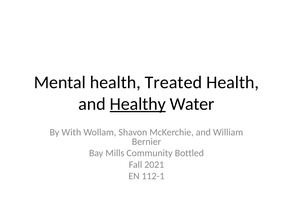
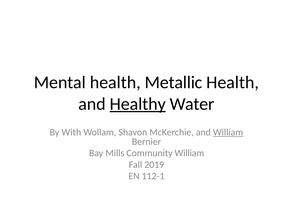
Treated: Treated -> Metallic
William at (228, 132) underline: none -> present
Community Bottled: Bottled -> William
2021: 2021 -> 2019
